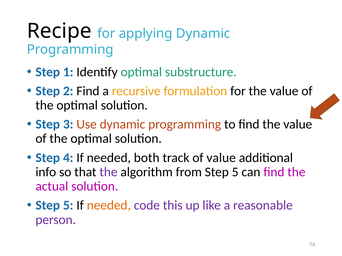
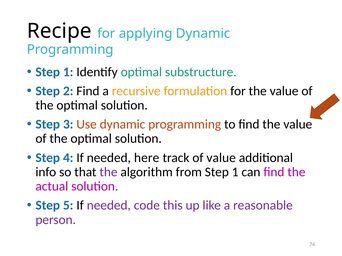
both: both -> here
from Step 5: 5 -> 1
needed at (109, 206) colour: orange -> purple
